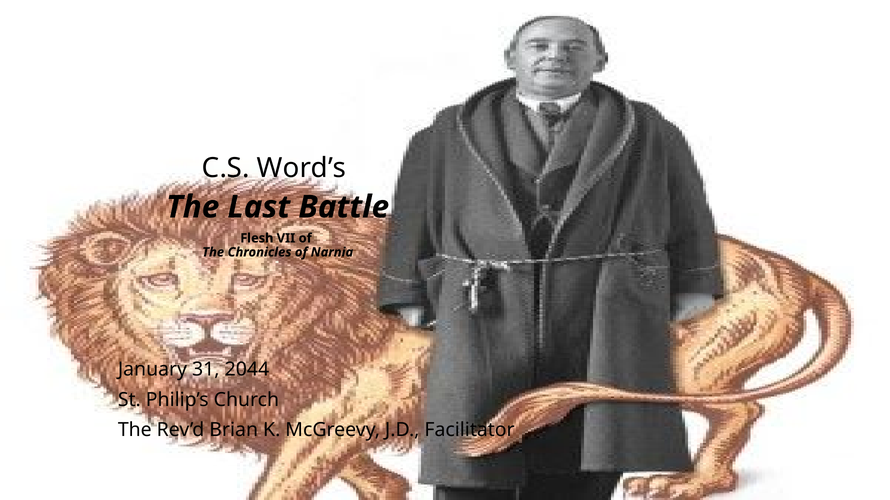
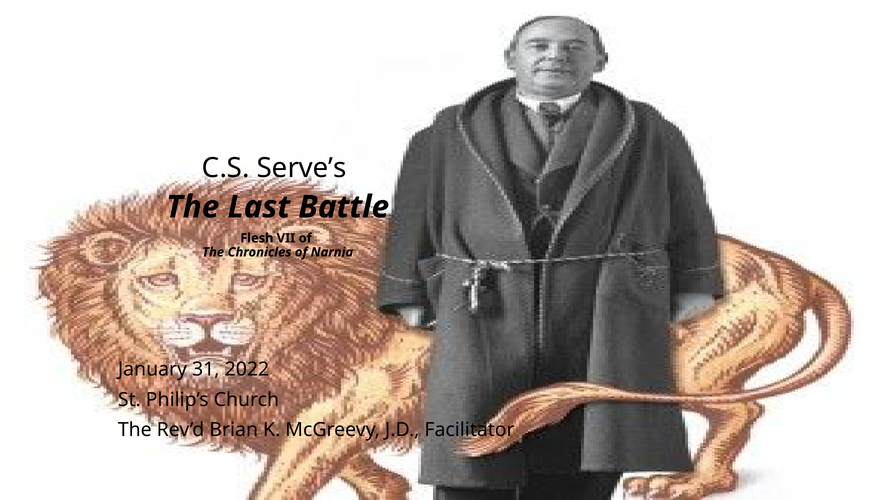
Word’s: Word’s -> Serve’s
2044: 2044 -> 2022
